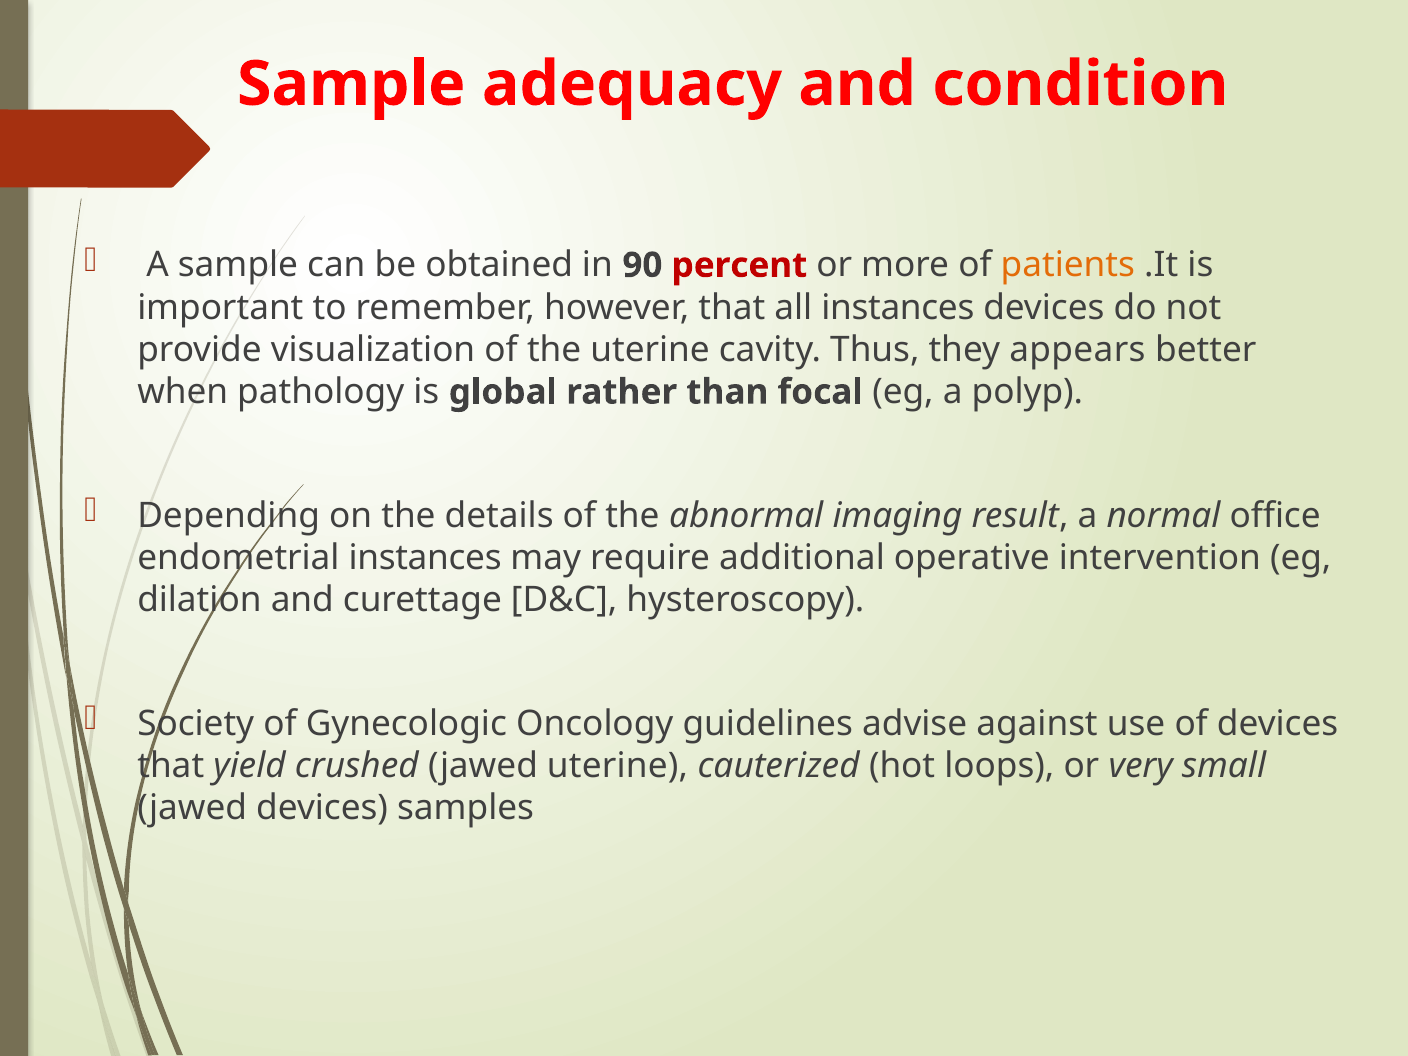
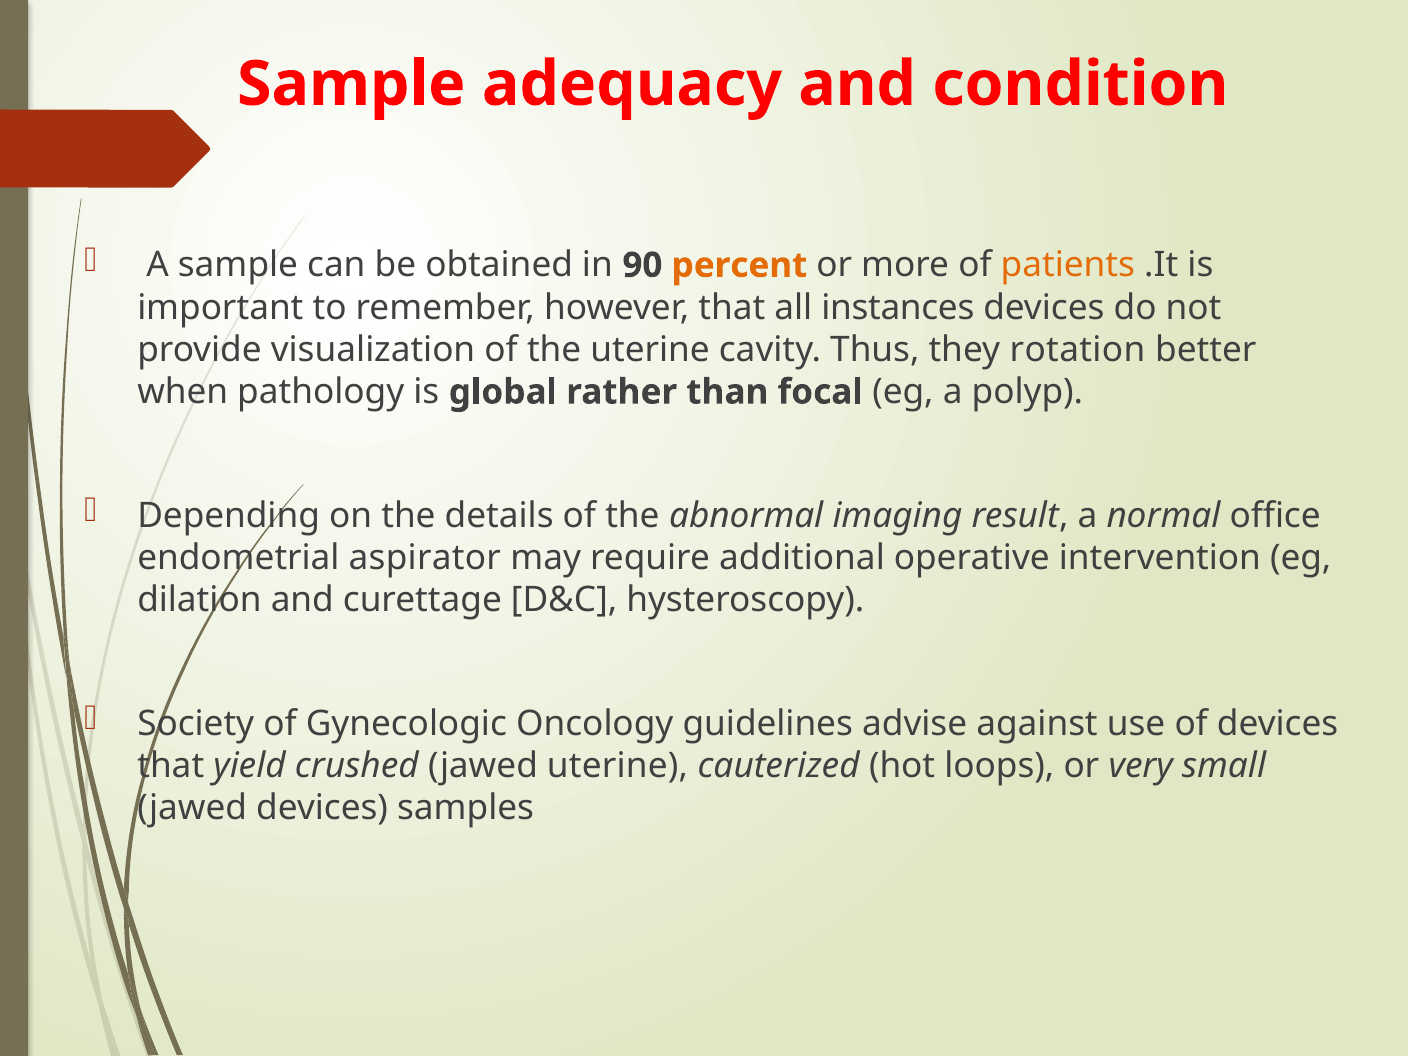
percent colour: red -> orange
appears: appears -> rotation
endometrial instances: instances -> aspirator
